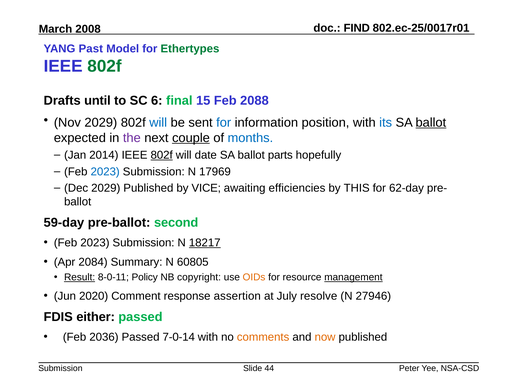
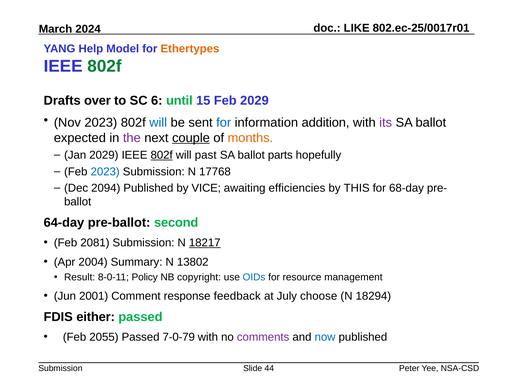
FIND: FIND -> LIKE
2008: 2008 -> 2024
Past: Past -> Help
Ethertypes colour: green -> orange
until: until -> over
final: final -> until
Feb 2088: 2088 -> 2029
Nov 2029: 2029 -> 2023
position: position -> addition
its colour: blue -> purple
ballot at (431, 123) underline: present -> none
months colour: blue -> orange
Jan 2014: 2014 -> 2029
date: date -> past
17969: 17969 -> 17768
Dec 2029: 2029 -> 2094
62-day: 62-day -> 68-day
59-day: 59-day -> 64-day
2023 at (95, 243): 2023 -> 2081
2084: 2084 -> 2004
60805: 60805 -> 13802
Result underline: present -> none
OIDs colour: orange -> blue
management underline: present -> none
2020: 2020 -> 2001
assertion: assertion -> feedback
resolve: resolve -> choose
27946: 27946 -> 18294
2036: 2036 -> 2055
7-0-14: 7-0-14 -> 7-0-79
comments colour: orange -> purple
now colour: orange -> blue
